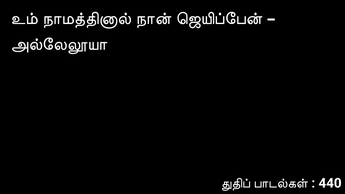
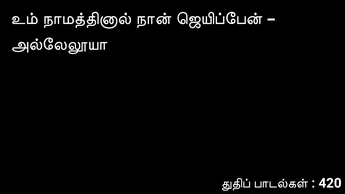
440: 440 -> 420
